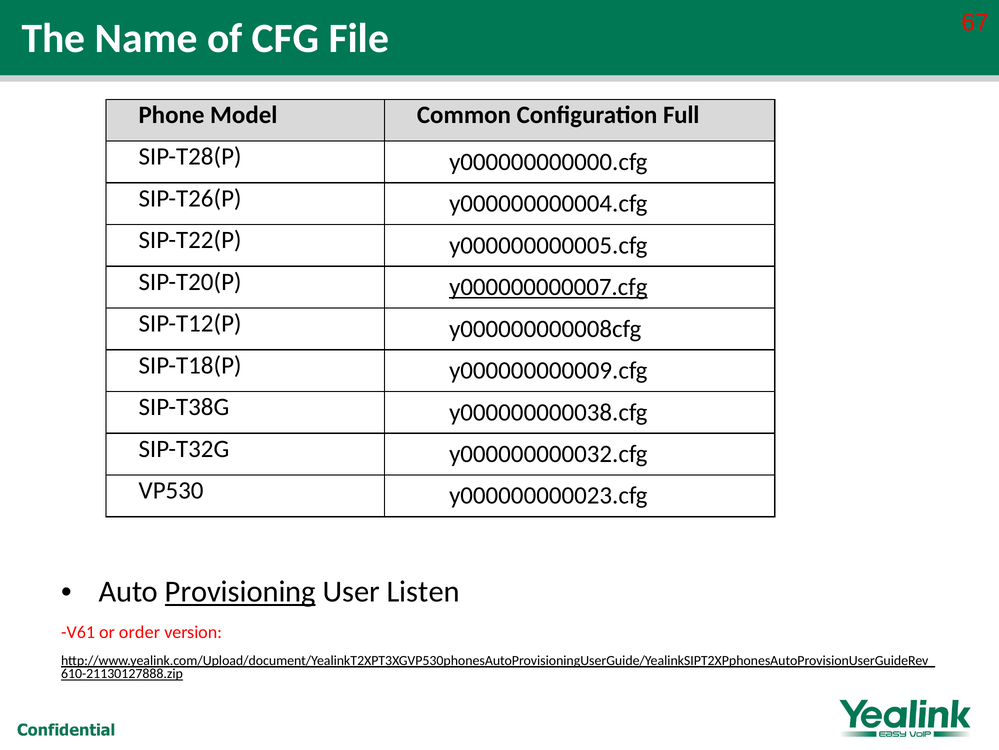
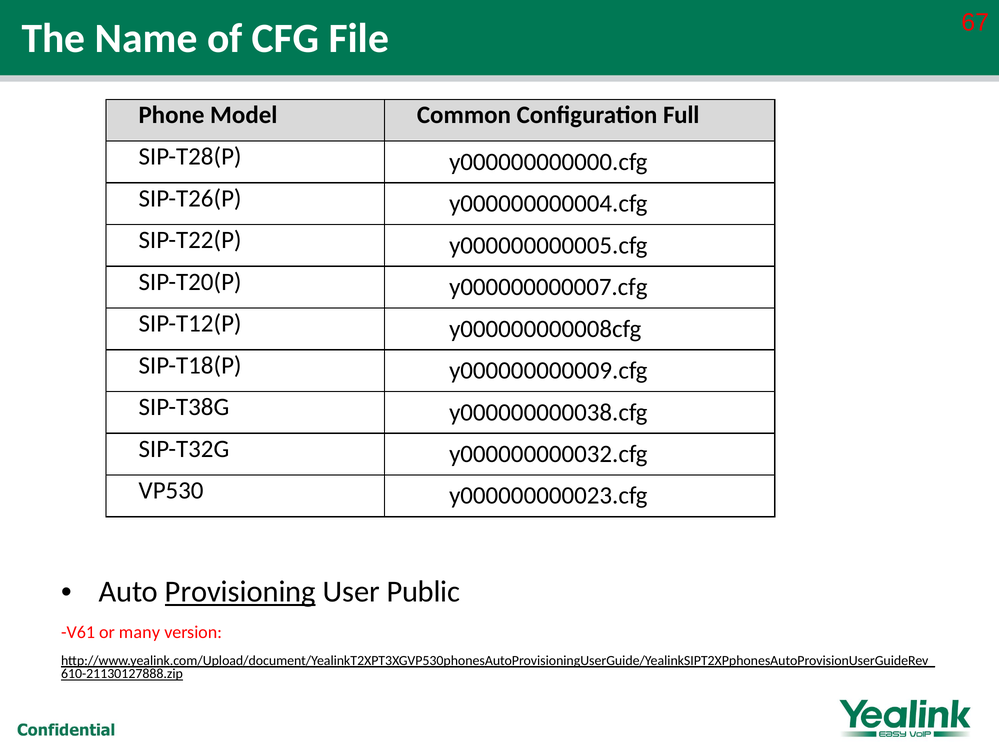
y000000000007.cfg underline: present -> none
Listen: Listen -> Public
order: order -> many
